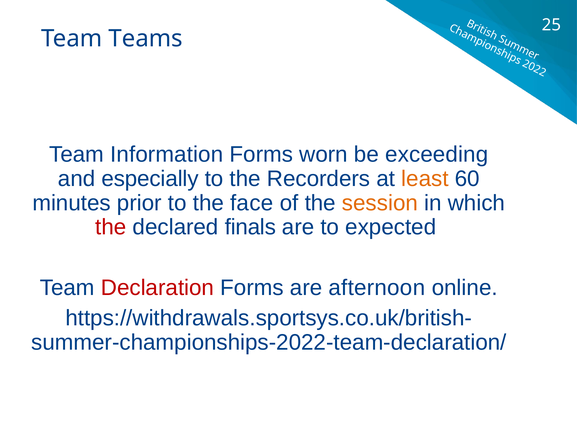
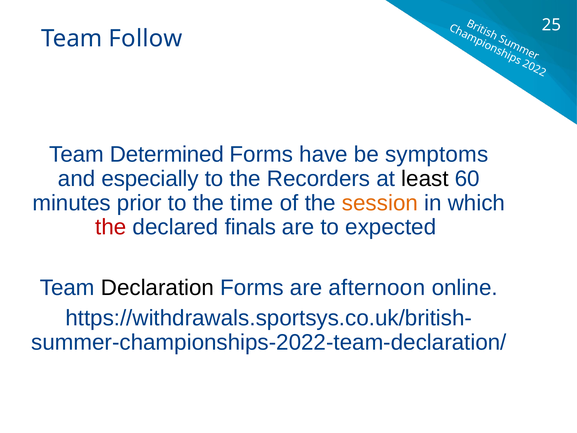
Teams: Teams -> Follow
Information: Information -> Determined
worn: worn -> have
exceeding: exceeding -> symptoms
least colour: orange -> black
face: face -> time
Declaration colour: red -> black
